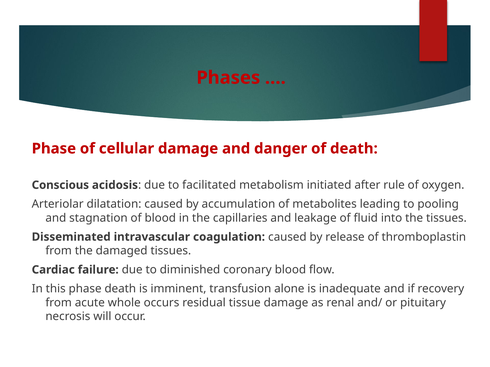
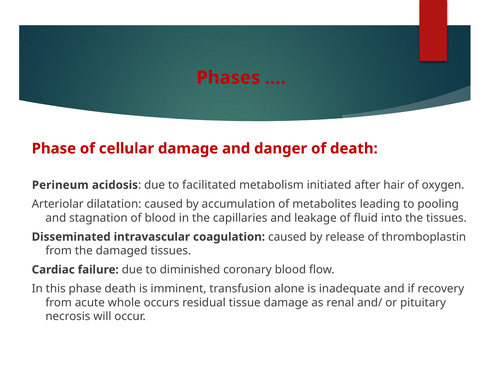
Conscious: Conscious -> Perineum
rule: rule -> hair
